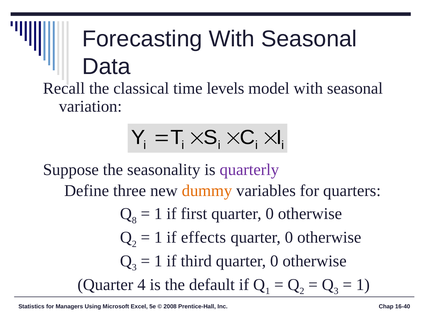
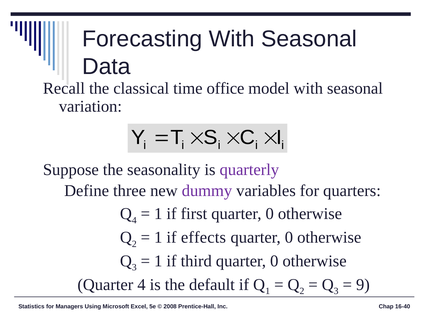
levels: levels -> office
dummy colour: orange -> purple
8 at (134, 221): 8 -> 4
1 at (363, 285): 1 -> 9
